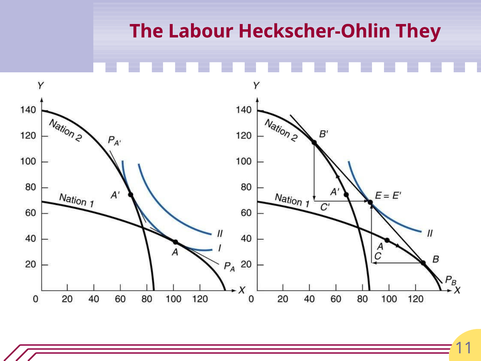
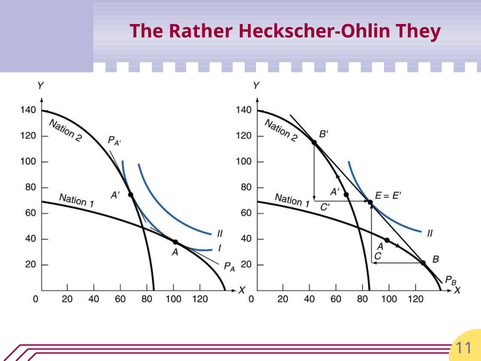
Labour: Labour -> Rather
